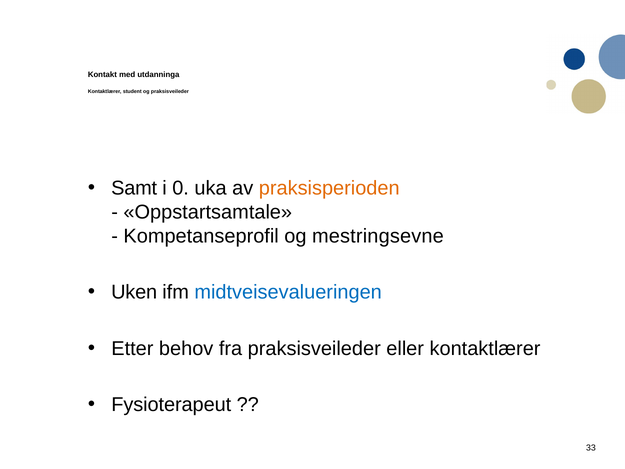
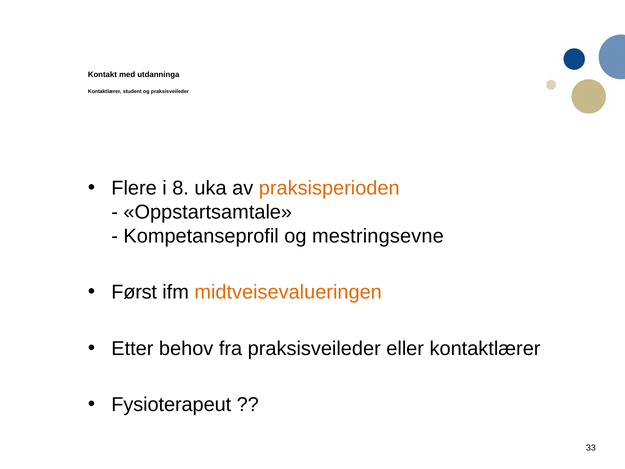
Samt: Samt -> Flere
0: 0 -> 8
Uken: Uken -> Først
midtveisevalueringen colour: blue -> orange
